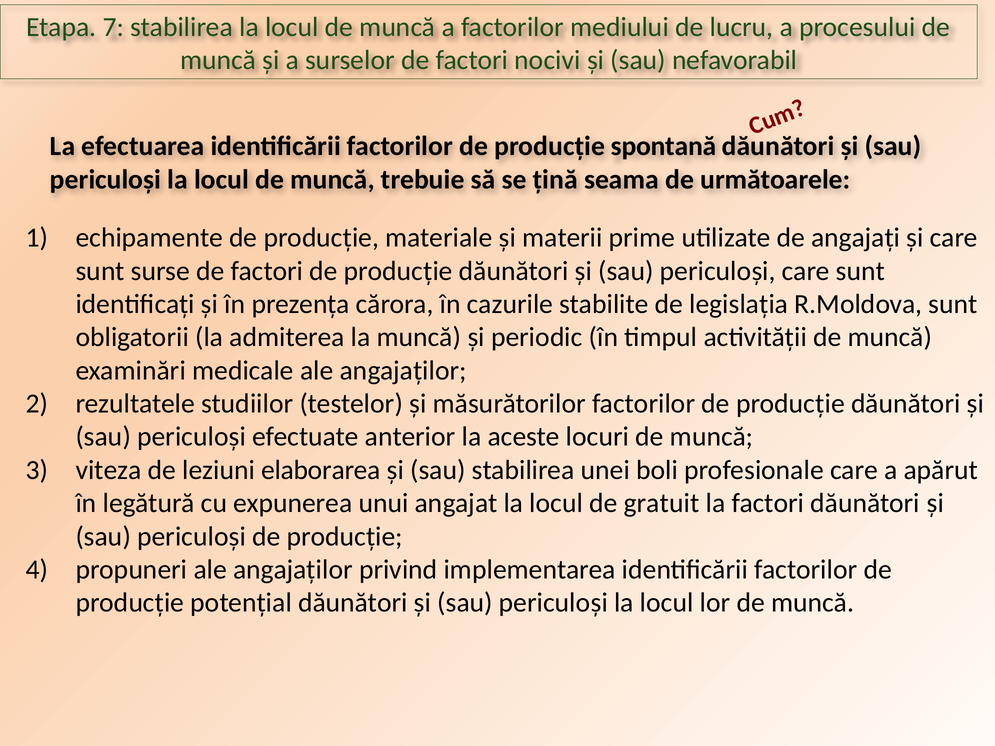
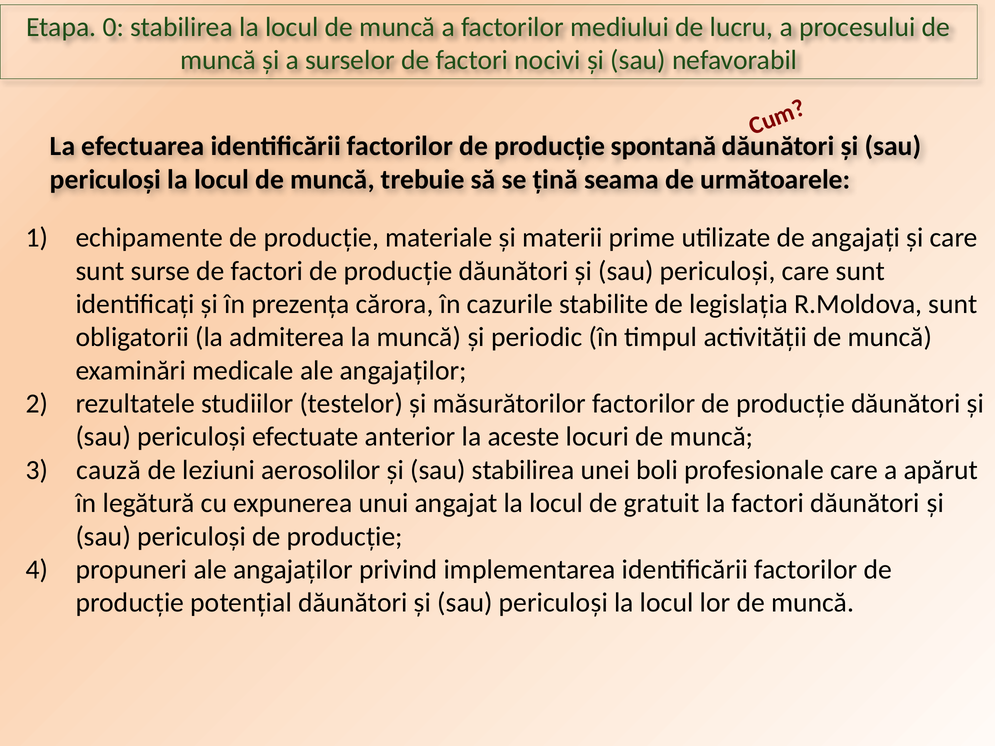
7: 7 -> 0
viteza: viteza -> cauză
elaborarea: elaborarea -> aerosolilor
